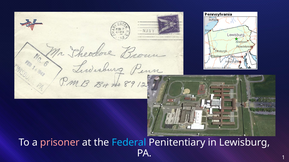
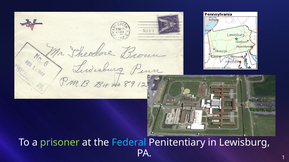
prisoner colour: pink -> light green
